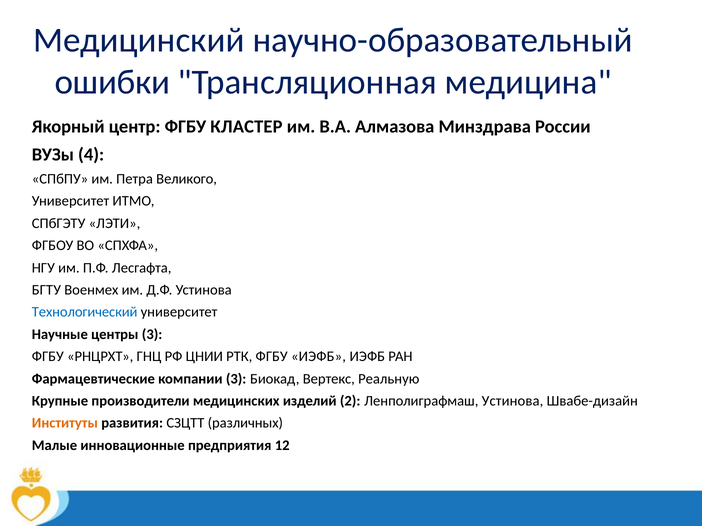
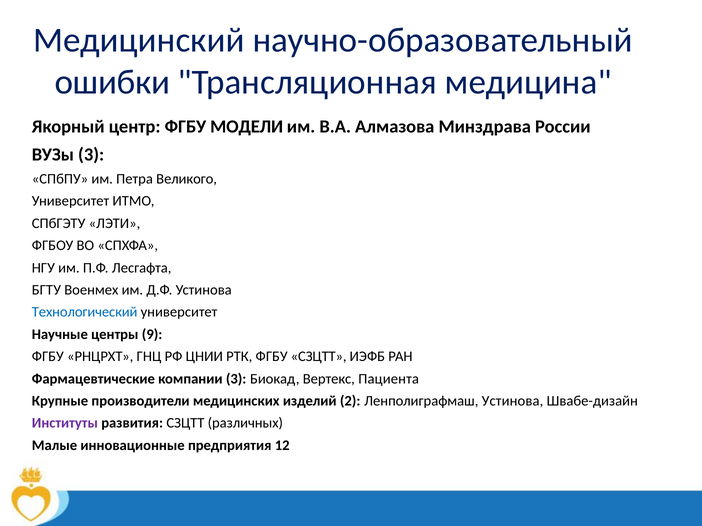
КЛАСТЕР: КЛАСТЕР -> МОДЕЛИ
ВУЗы 4: 4 -> 3
центры 3: 3 -> 9
ФГБУ ИЭФБ: ИЭФБ -> СЗЦТТ
Реальную: Реальную -> Пациента
Институты colour: orange -> purple
